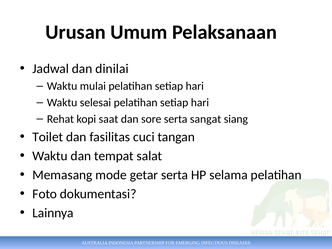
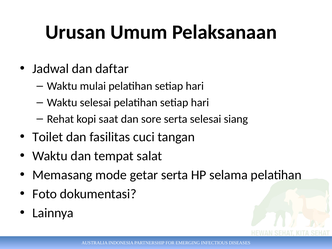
dinilai: dinilai -> daftar
serta sangat: sangat -> selesai
